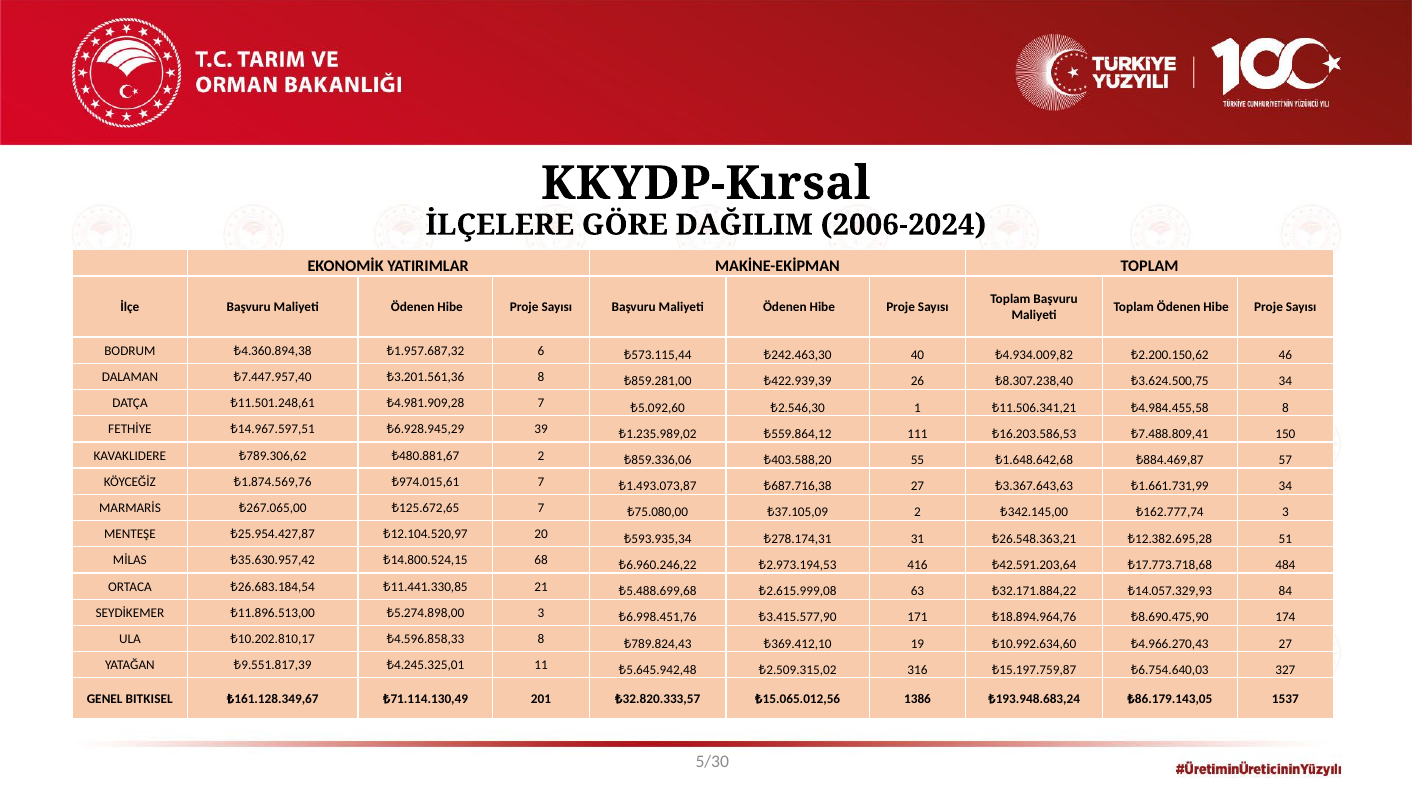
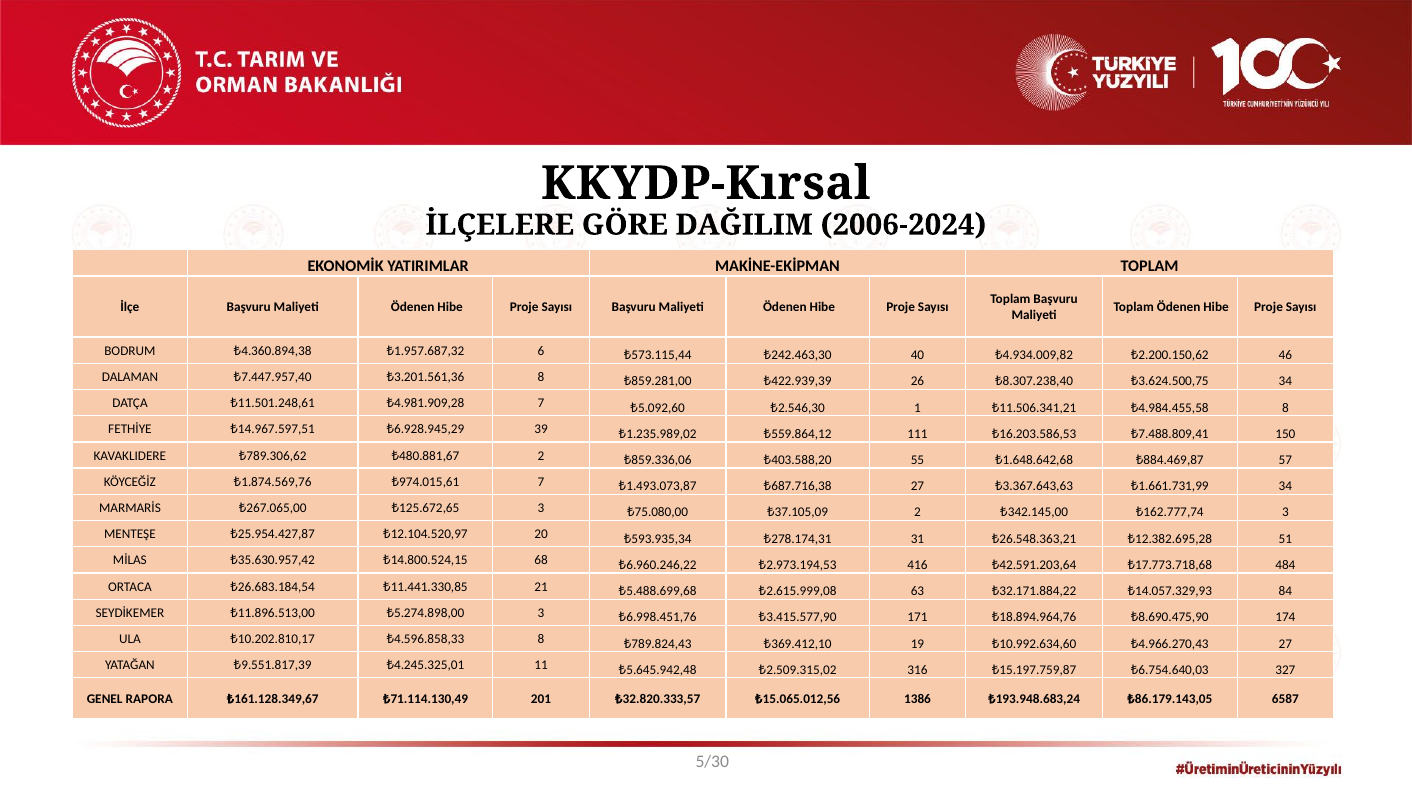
₺125.672,65 7: 7 -> 3
BITKISEL: BITKISEL -> RAPORA
1537: 1537 -> 6587
